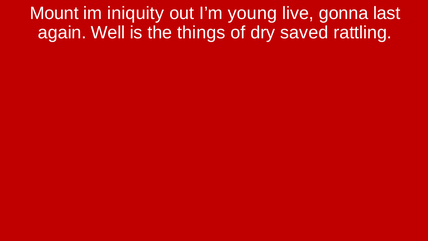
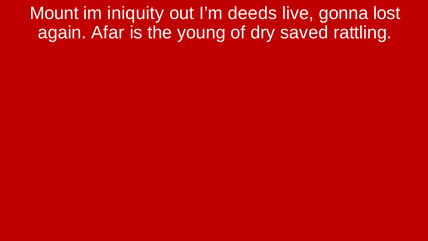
young: young -> deeds
last: last -> lost
Well: Well -> Afar
things: things -> young
